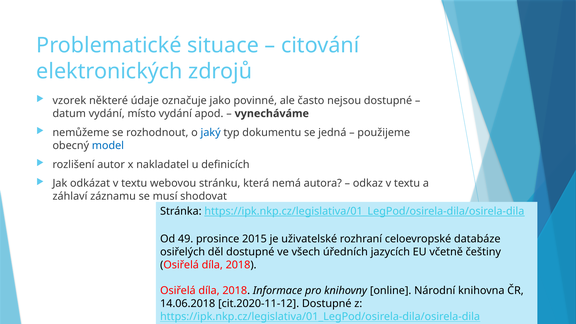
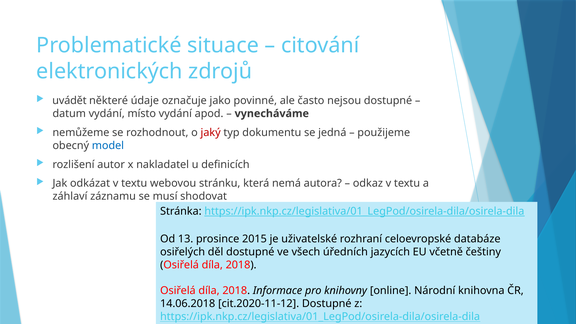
vzorek: vzorek -> uvádět
jaký colour: blue -> red
49: 49 -> 13
